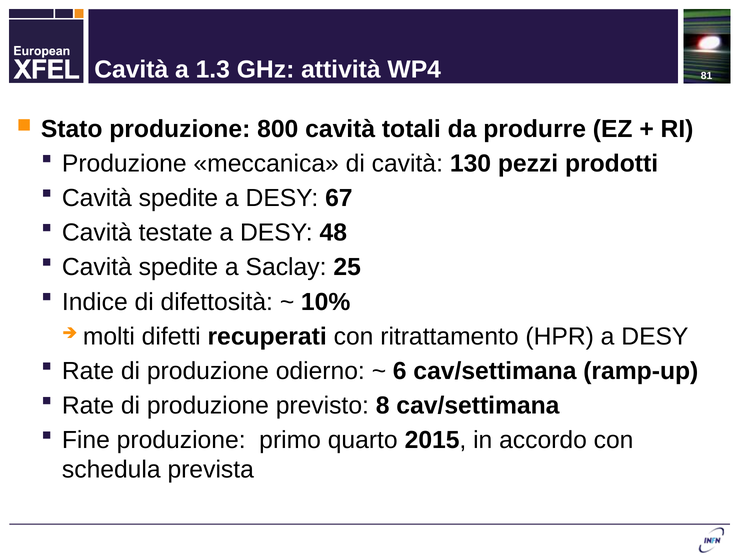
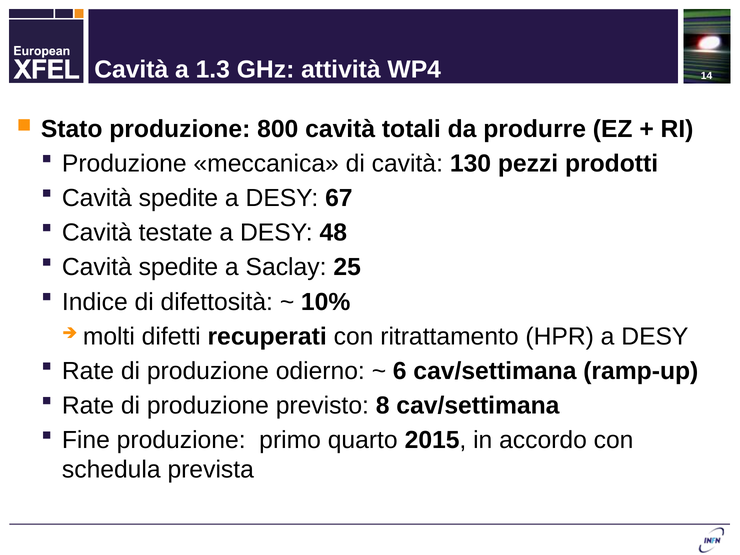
81: 81 -> 14
